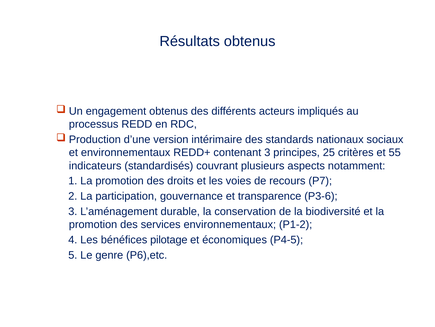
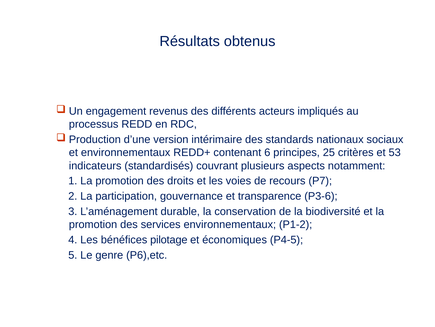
engagement obtenus: obtenus -> revenus
contenant 3: 3 -> 6
55: 55 -> 53
